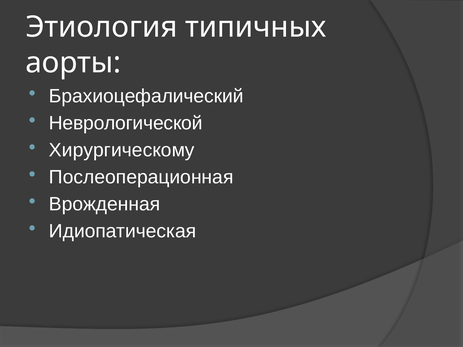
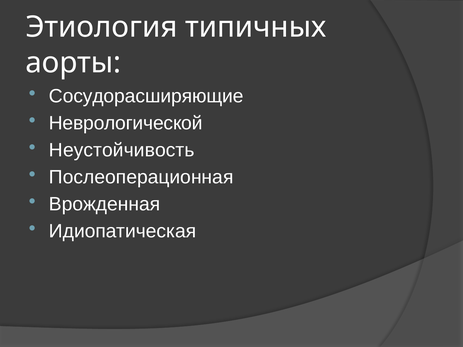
Брахиоцефалический: Брахиоцефалический -> Сосудорасширяющие
Хирургическому: Хирургическому -> Неустойчивость
